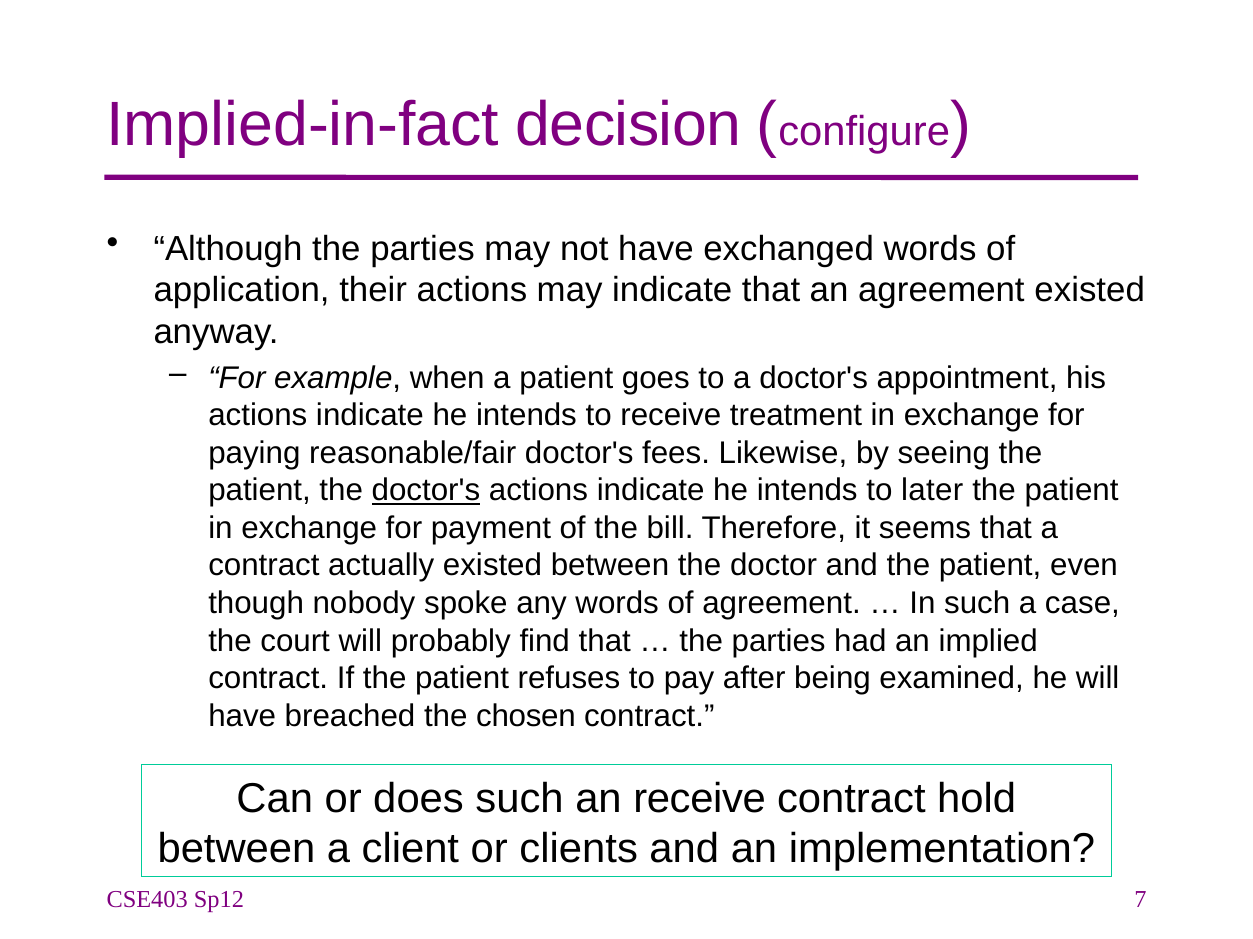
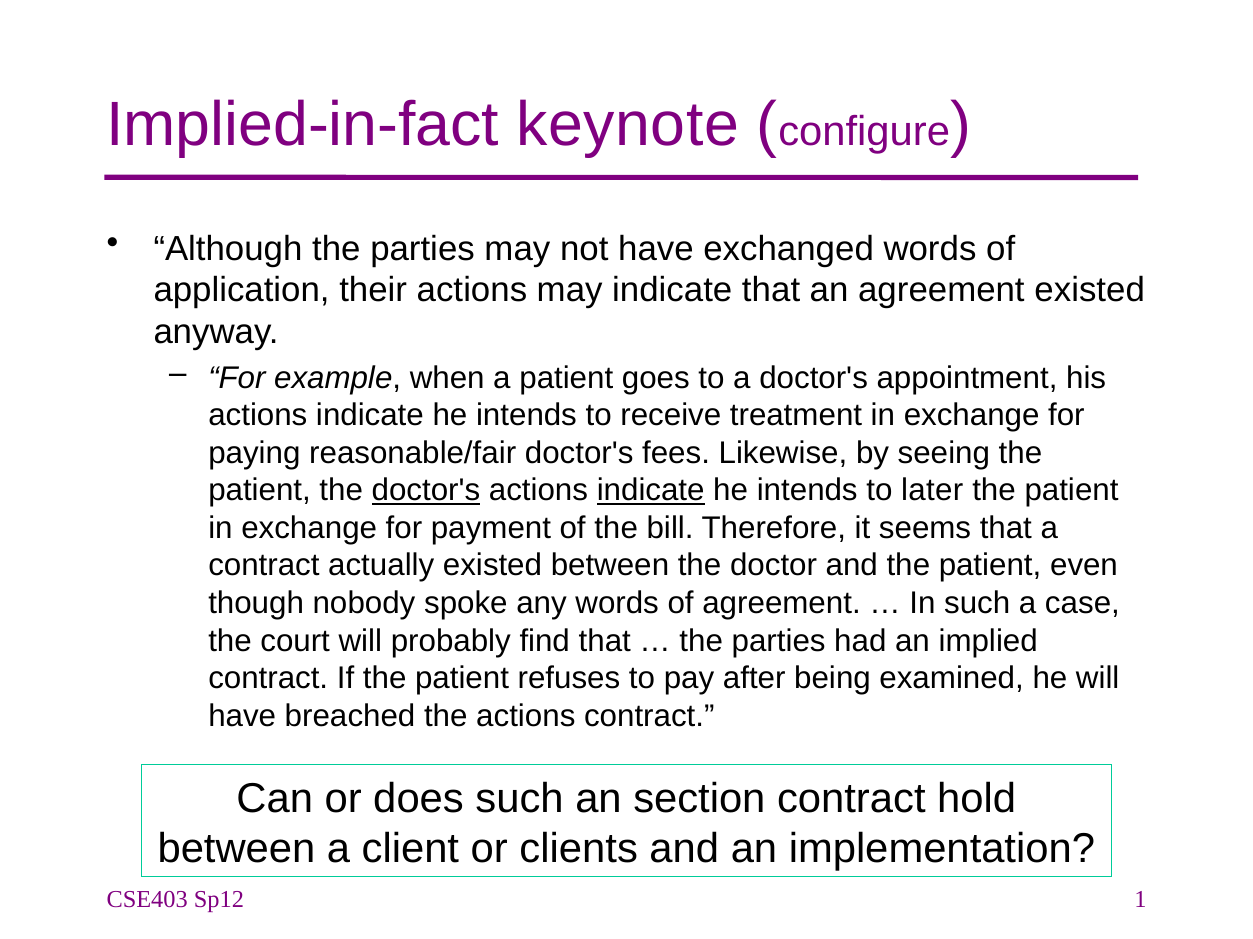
decision: decision -> keynote
indicate at (651, 491) underline: none -> present
the chosen: chosen -> actions
an receive: receive -> section
7: 7 -> 1
